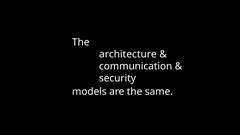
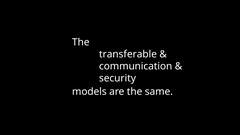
architecture: architecture -> transferable
